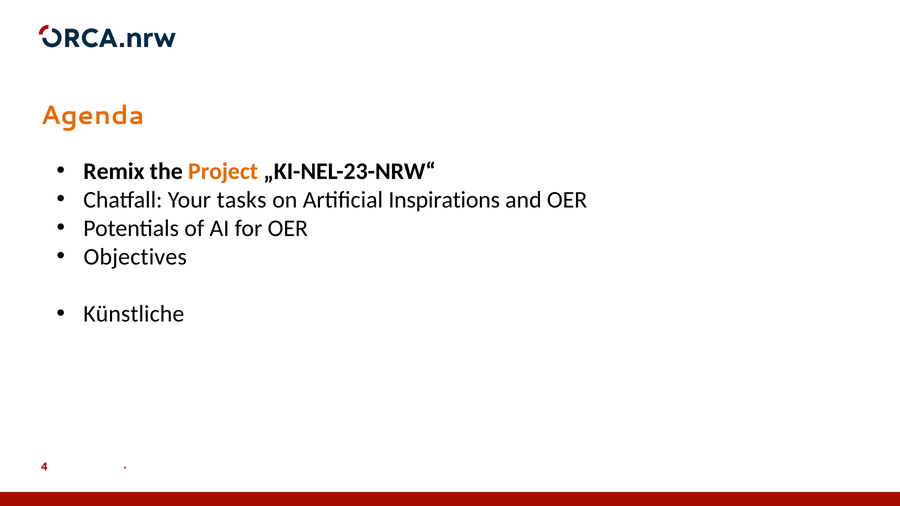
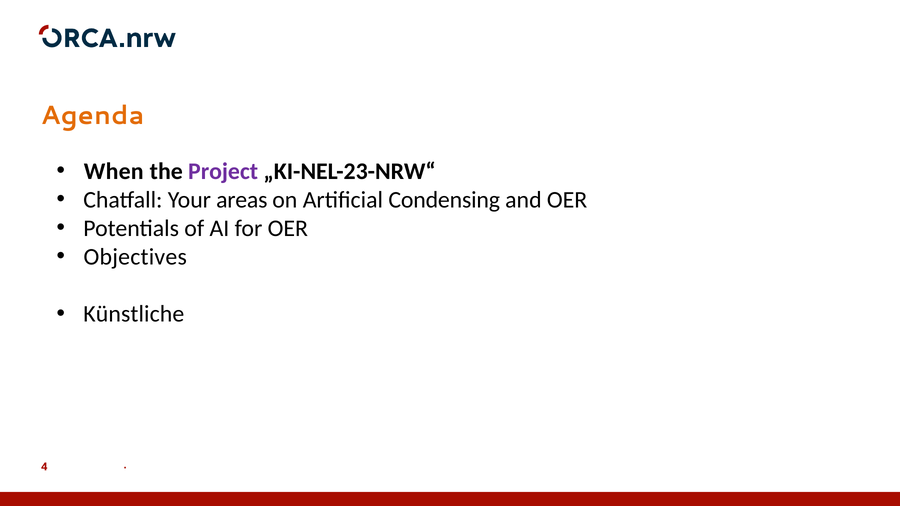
Remix: Remix -> When
Project colour: orange -> purple
tasks: tasks -> areas
Inspirations: Inspirations -> Condensing
